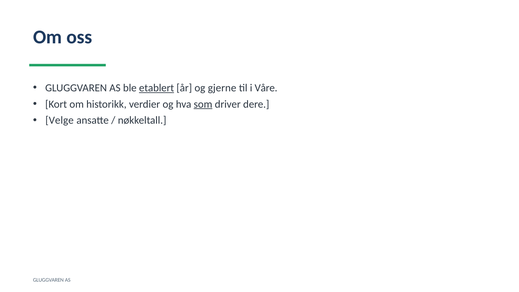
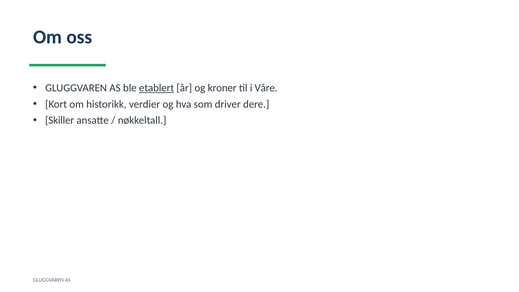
gjerne: gjerne -> kroner
som underline: present -> none
Velge: Velge -> Skiller
